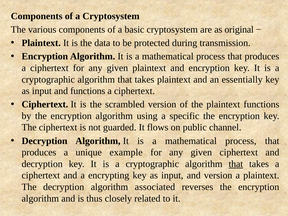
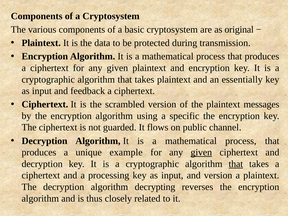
and functions: functions -> feedback
plaintext functions: functions -> messages
given at (201, 152) underline: none -> present
encrypting: encrypting -> processing
associated: associated -> decrypting
